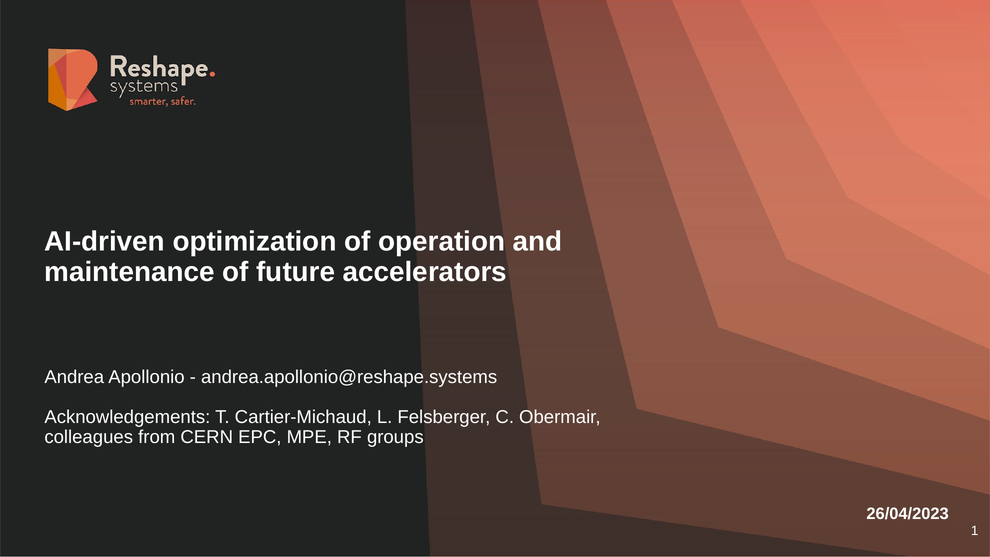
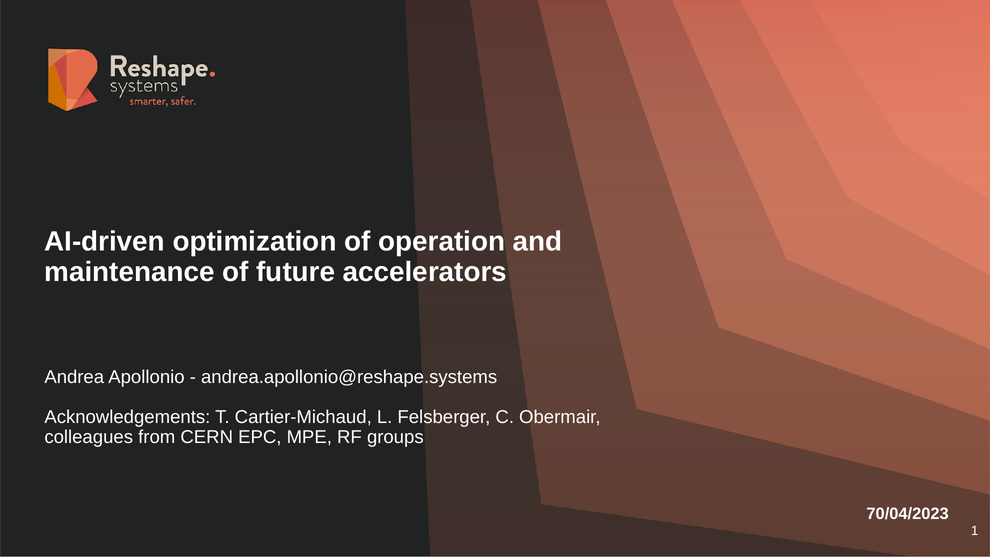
26/04/2023: 26/04/2023 -> 70/04/2023
